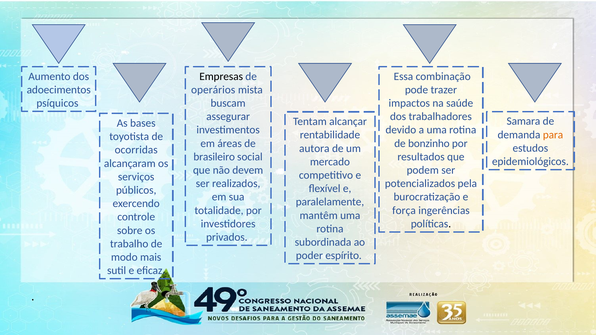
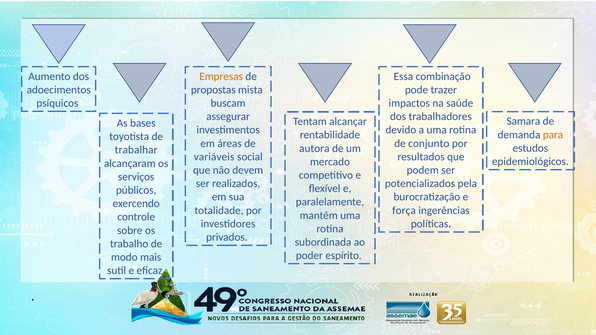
Empresas colour: black -> orange
operários: operários -> propostas
bonzinho: bonzinho -> conjunto
ocorridas: ocorridas -> trabalhar
brasileiro: brasileiro -> variáveis
